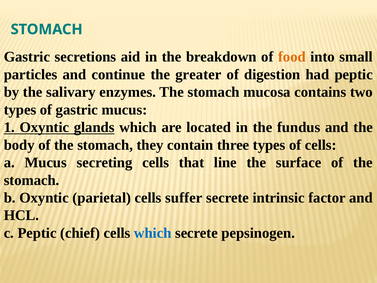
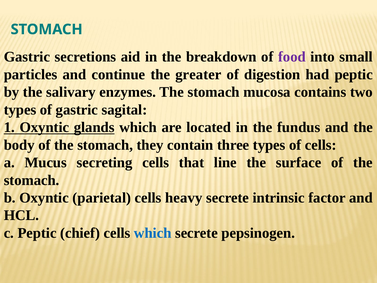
food colour: orange -> purple
gastric mucus: mucus -> sagital
suffer: suffer -> heavy
